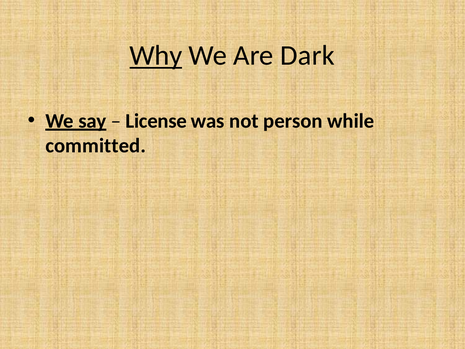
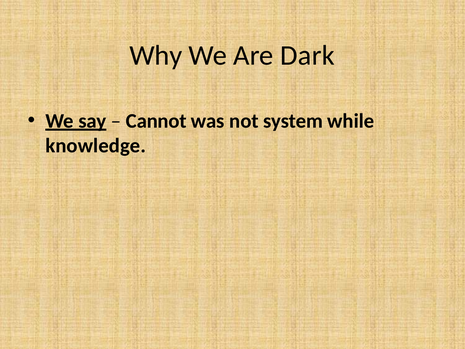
Why underline: present -> none
License: License -> Cannot
person: person -> system
committed: committed -> knowledge
